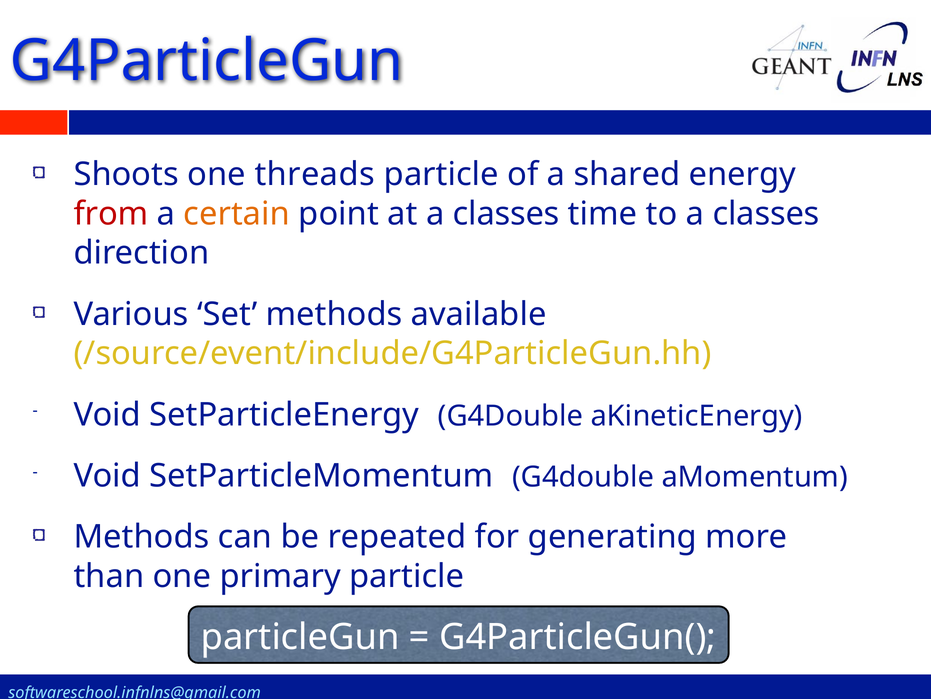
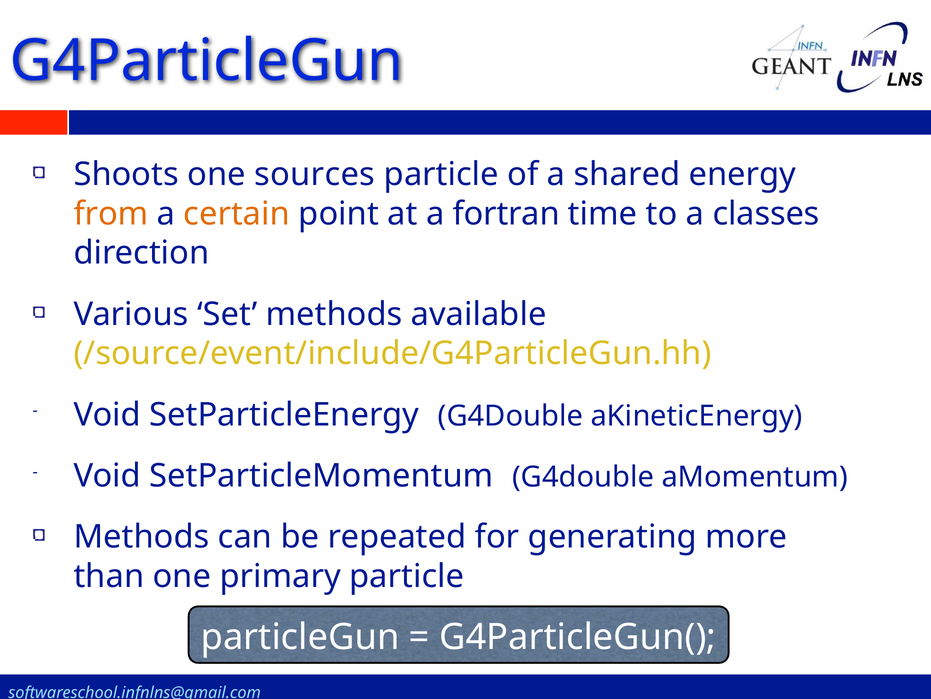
threads: threads -> sources
from colour: red -> orange
at a classes: classes -> fortran
